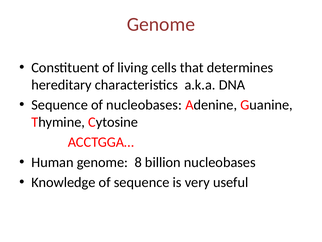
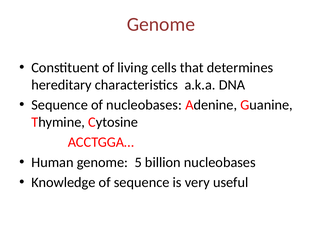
8: 8 -> 5
